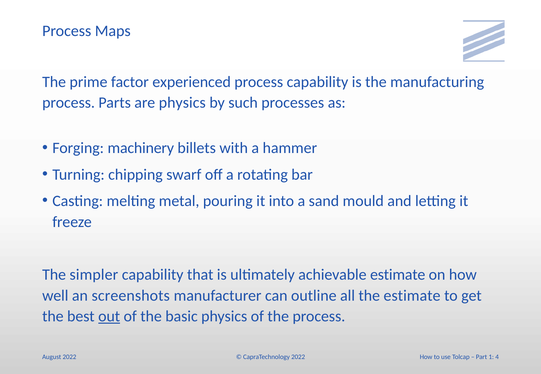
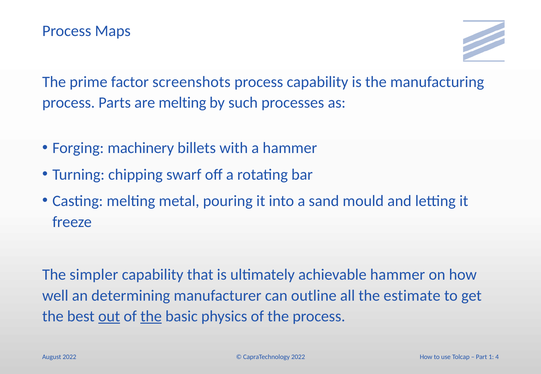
experienced: experienced -> screenshots
are physics: physics -> melting
achievable estimate: estimate -> hammer
screenshots: screenshots -> determining
the at (151, 317) underline: none -> present
